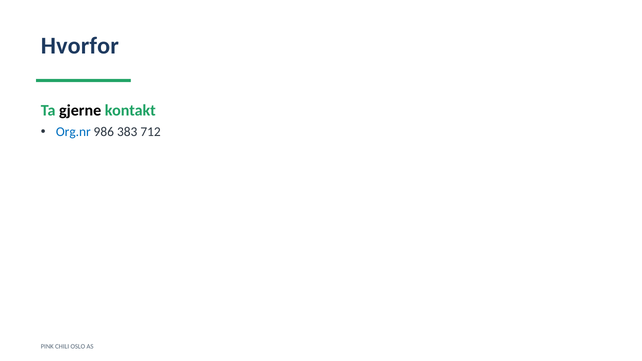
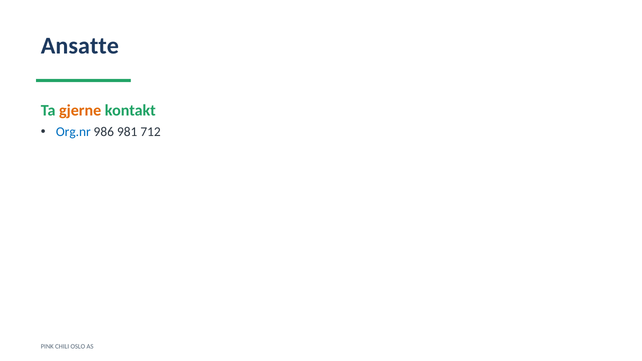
Hvorfor: Hvorfor -> Ansatte
gjerne colour: black -> orange
383: 383 -> 981
